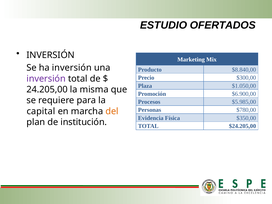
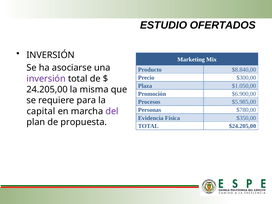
ha inversión: inversión -> asociarse
del colour: orange -> purple
institución: institución -> propuesta
